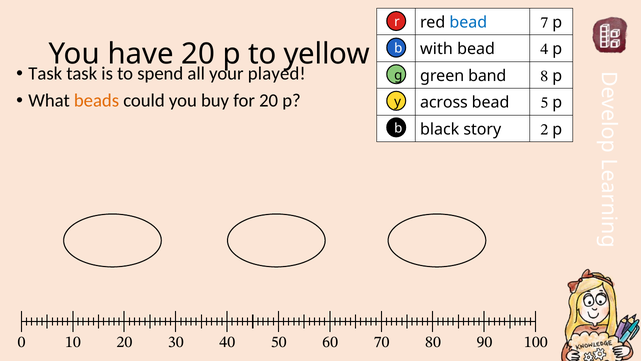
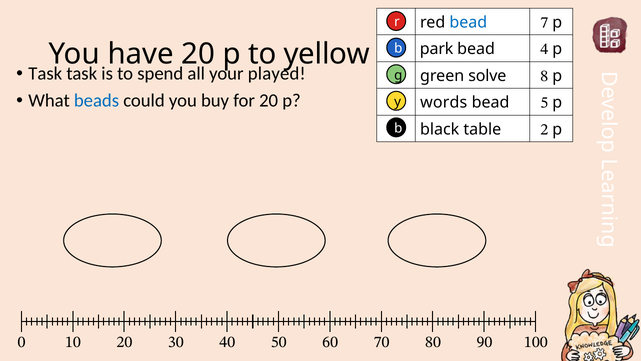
with: with -> park
band: band -> solve
beads colour: orange -> blue
across: across -> words
story: story -> table
